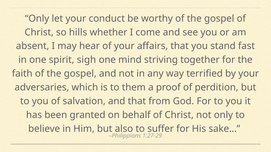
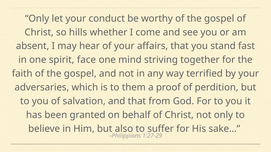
sigh: sigh -> face
